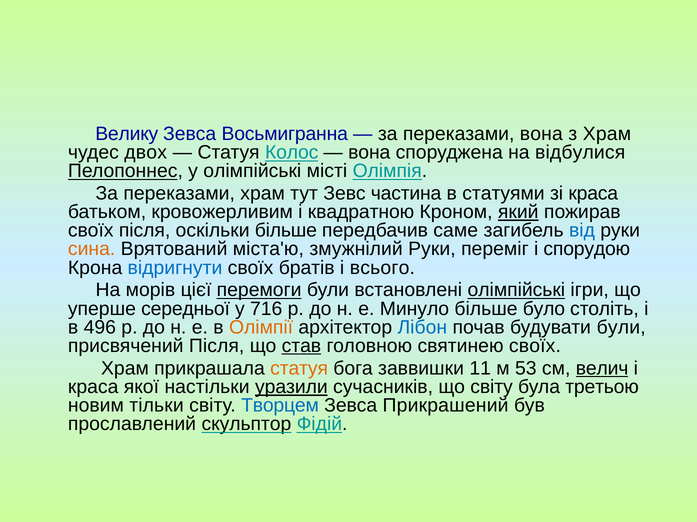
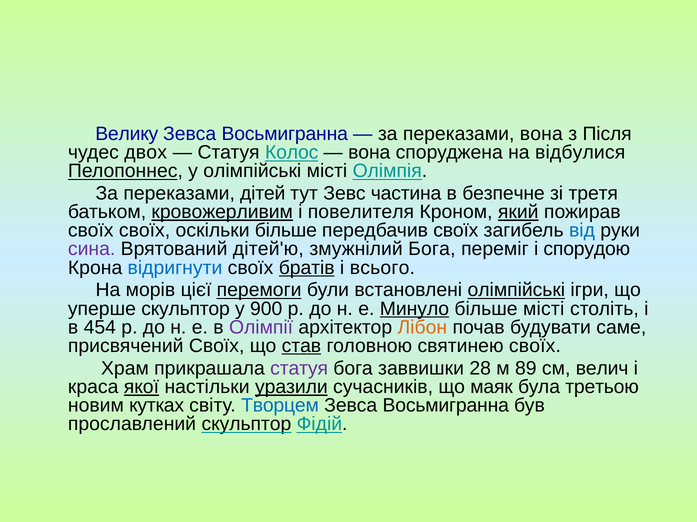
з Храм: Храм -> Після
переказами храм: храм -> дітей
статуями: статуями -> безпечне
зі краса: краса -> третя
кровожерливим underline: none -> present
квадратною: квадратною -> повелителя
своїх після: після -> своїх
передбачив саме: саме -> своїх
сина colour: orange -> purple
міста'ю: міста'ю -> дітей'ю
змужнілий Руки: Руки -> Бога
братів underline: none -> present
уперше середньої: середньої -> скульптор
716: 716 -> 900
Минуло underline: none -> present
більше було: було -> місті
496: 496 -> 454
Олімпії colour: orange -> purple
Лібон colour: blue -> orange
будувати були: були -> саме
присвячений Після: Після -> Своїх
статуя at (299, 369) colour: orange -> purple
11: 11 -> 28
53: 53 -> 89
велич underline: present -> none
якої underline: none -> present
що світу: світу -> маяк
тільки: тільки -> кутках
Прикрашений at (446, 406): Прикрашений -> Восьмигранна
